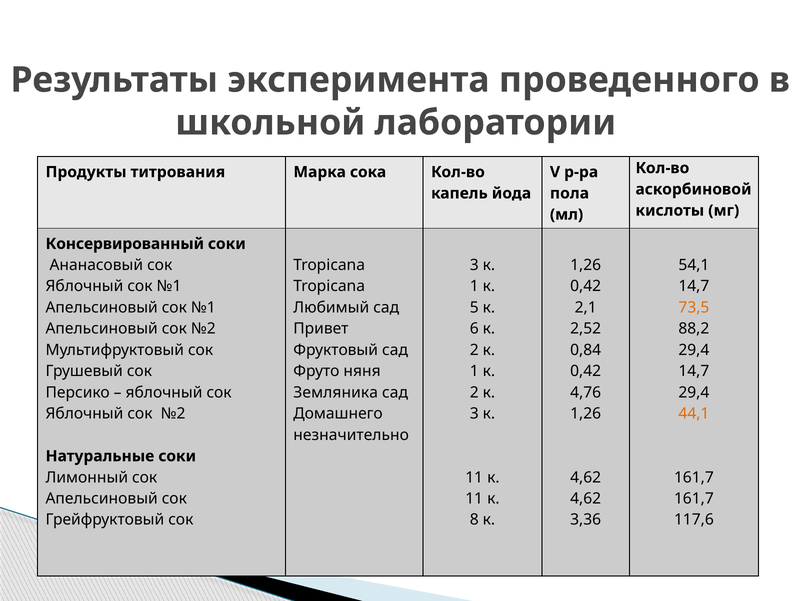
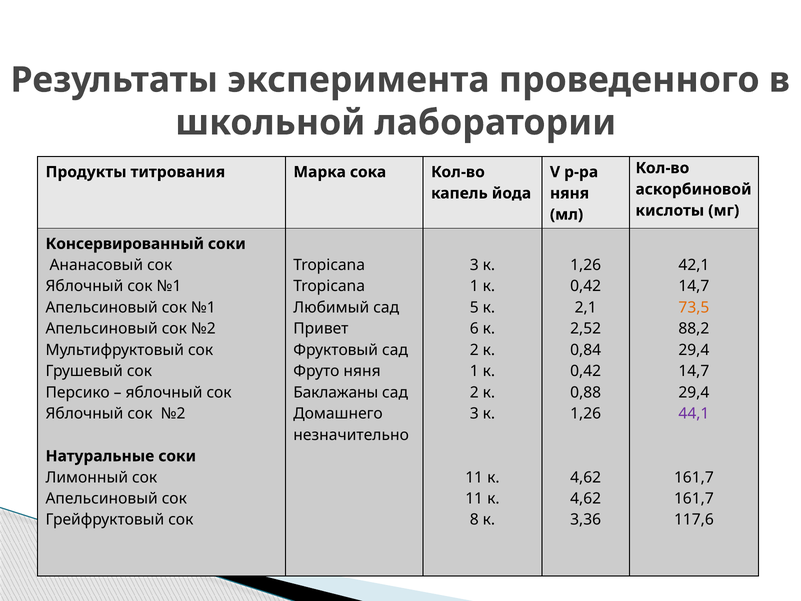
пола at (569, 193): пола -> няня
54,1: 54,1 -> 42,1
Земляника: Земляника -> Баклажаны
4,76: 4,76 -> 0,88
44,1 colour: orange -> purple
